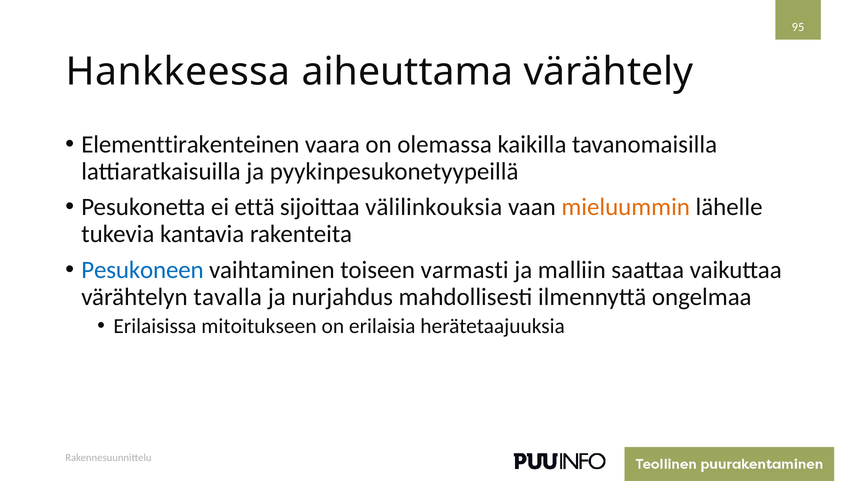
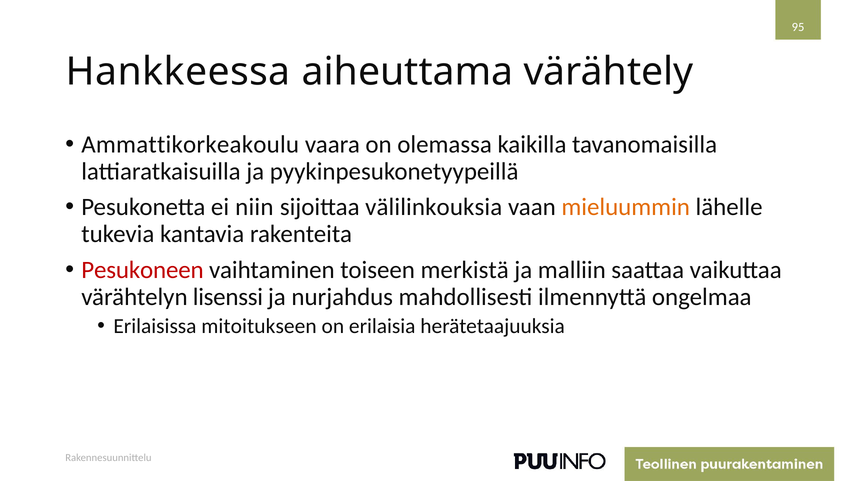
Elementtirakenteinen: Elementtirakenteinen -> Ammattikorkeakoulu
että: että -> niin
Pesukoneen colour: blue -> red
varmasti: varmasti -> merkistä
tavalla: tavalla -> lisenssi
